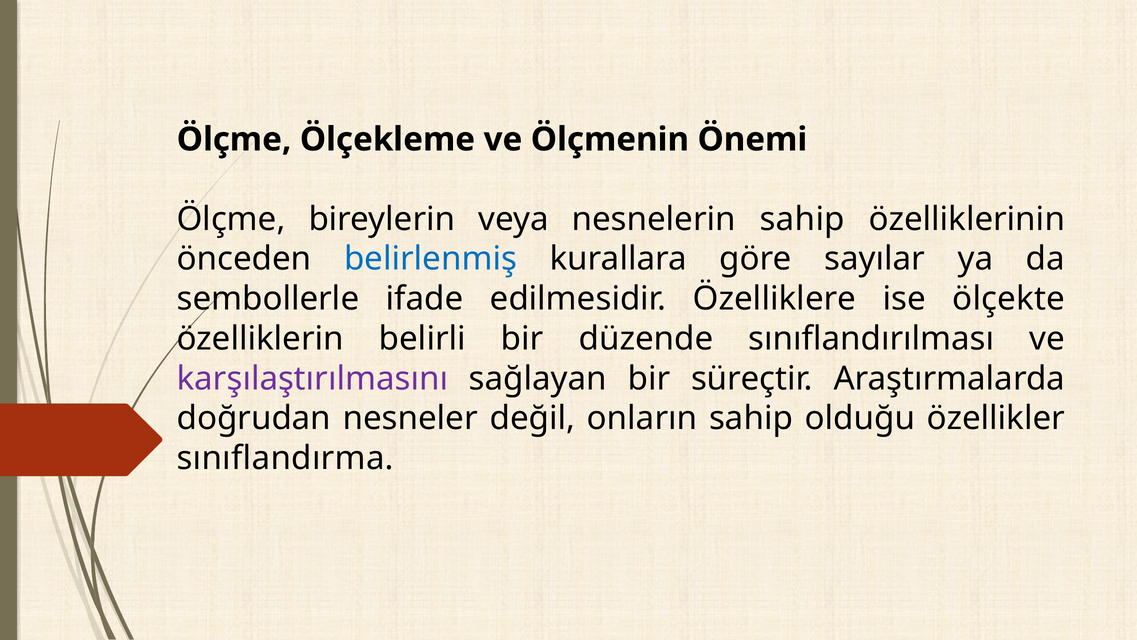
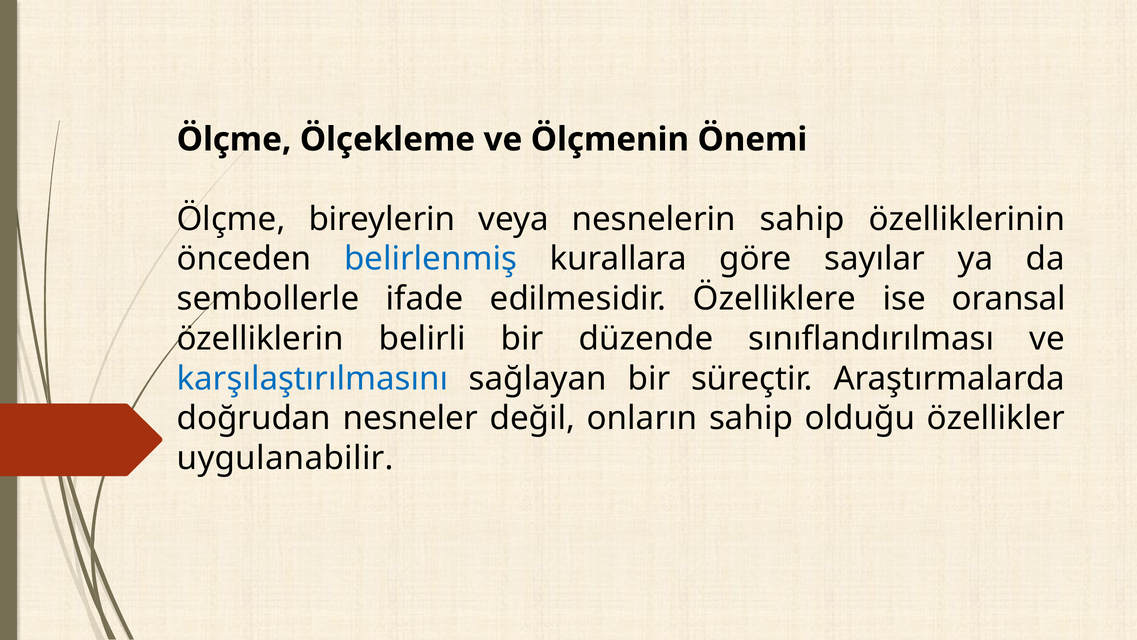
ölçekte: ölçekte -> oransal
karşılaştırılmasını colour: purple -> blue
sınıflandırma: sınıflandırma -> uygulanabilir
